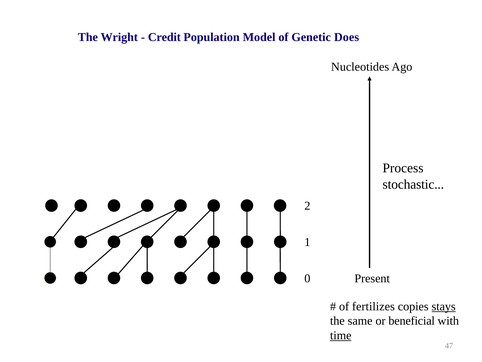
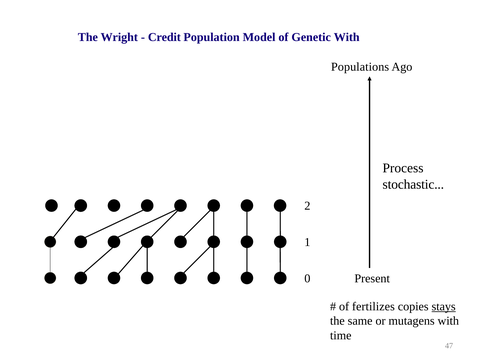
Genetic Does: Does -> With
Nucleotides: Nucleotides -> Populations
beneficial: beneficial -> mutagens
time underline: present -> none
